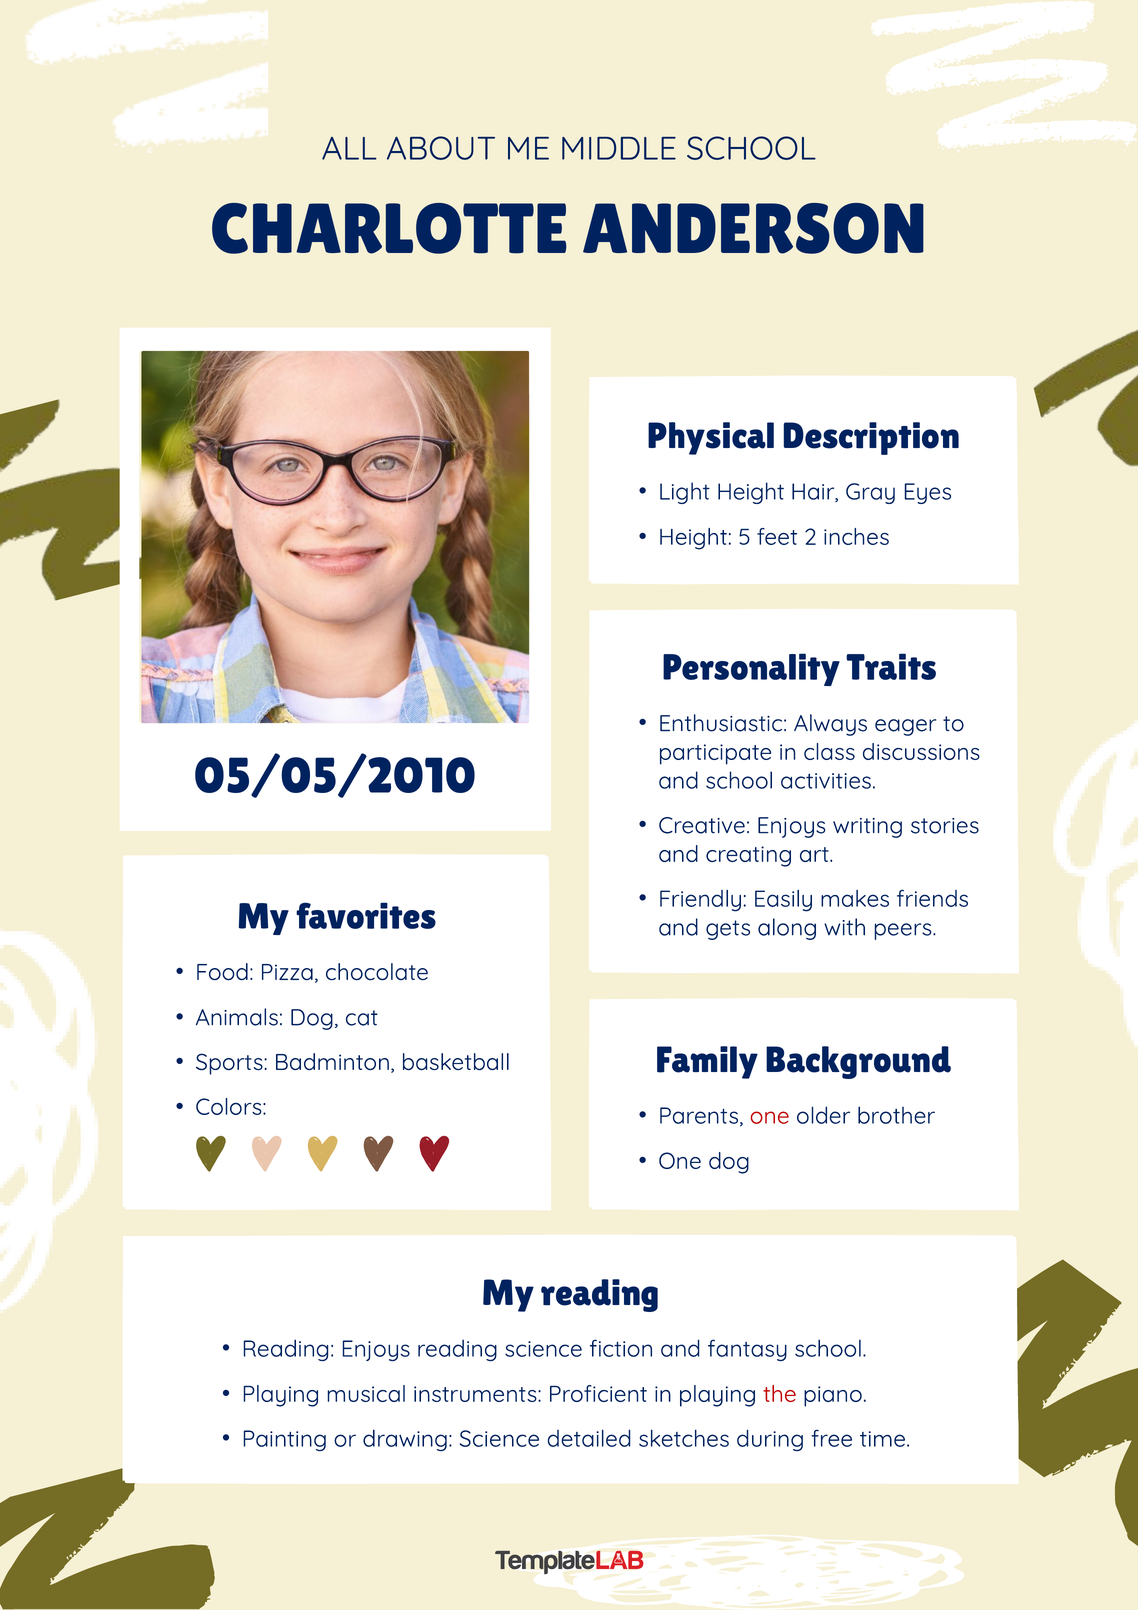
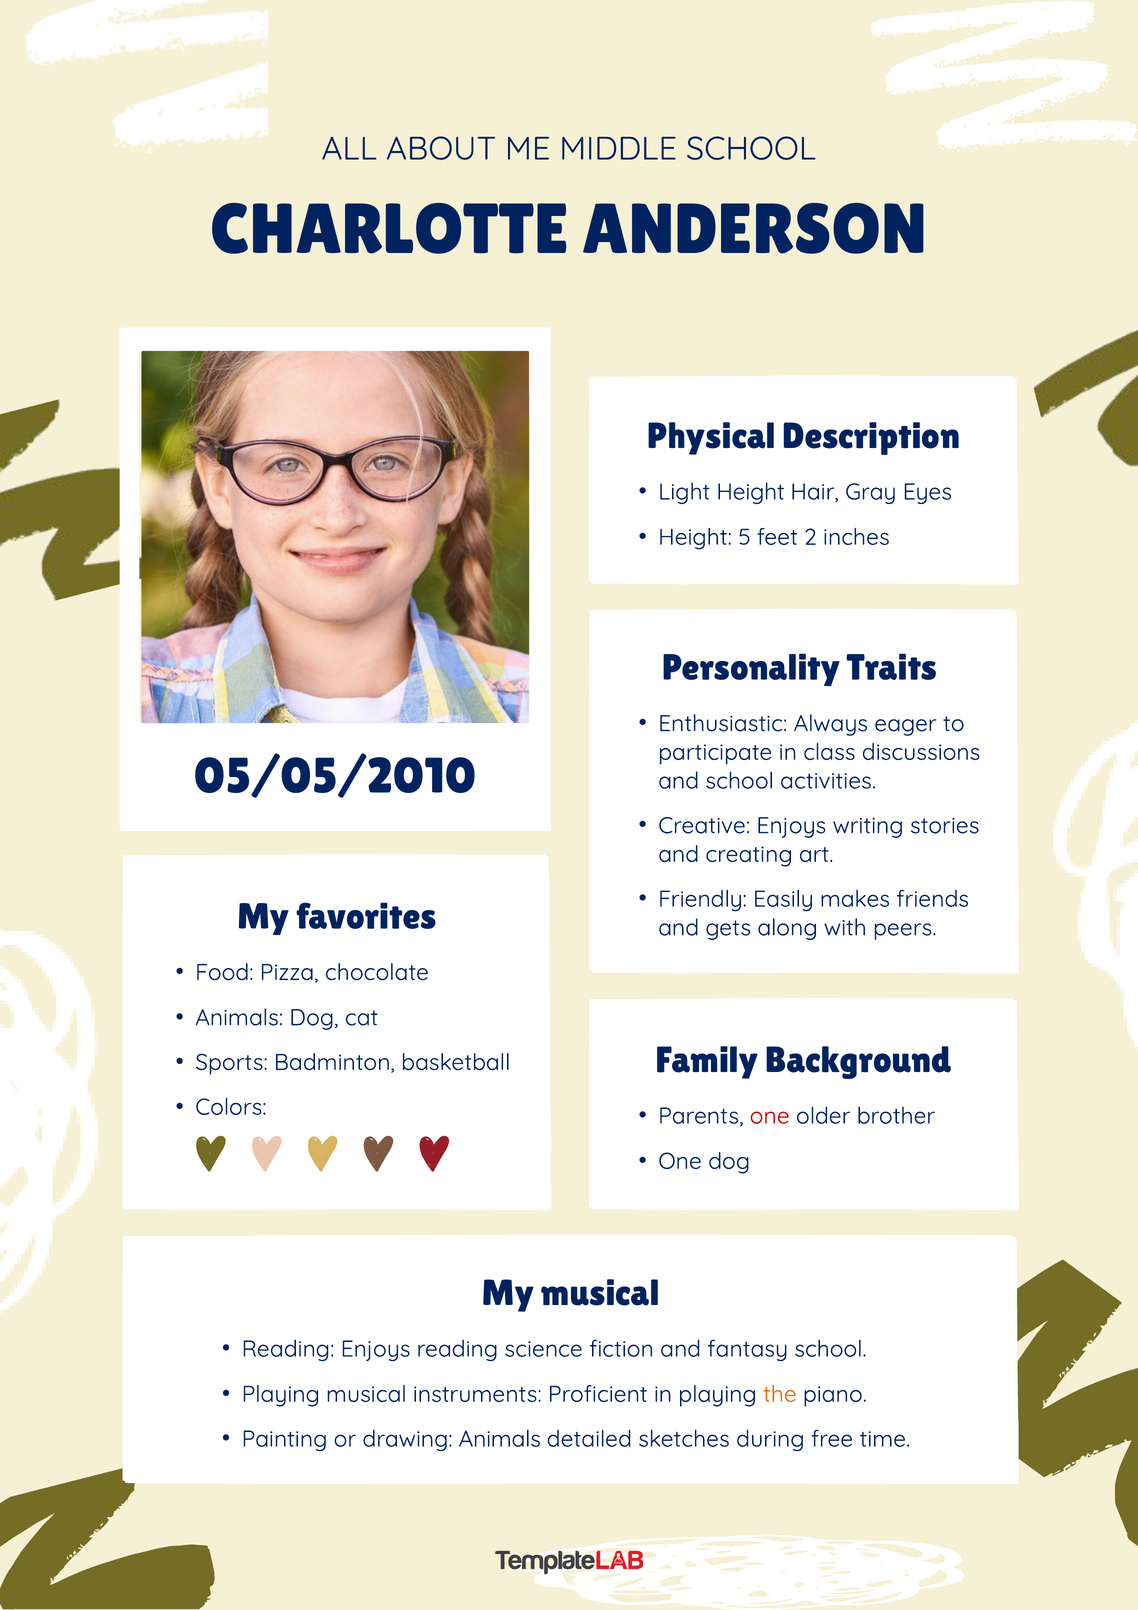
My reading: reading -> musical
the colour: red -> orange
drawing Science: Science -> Animals
